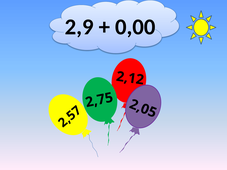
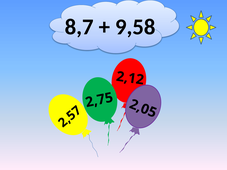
2,9: 2,9 -> 8,7
0,00: 0,00 -> 9,58
